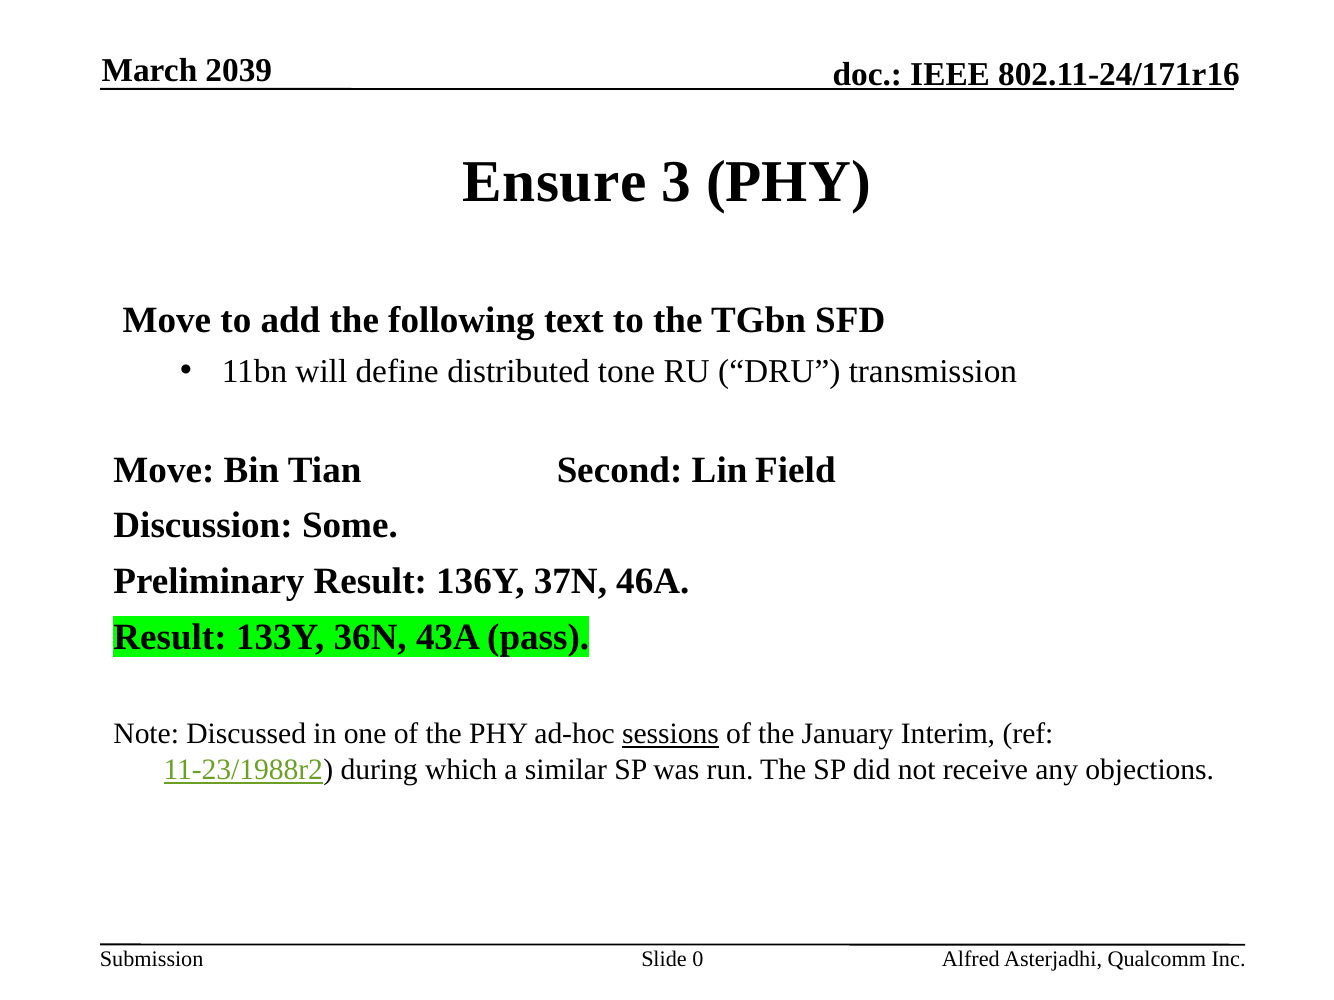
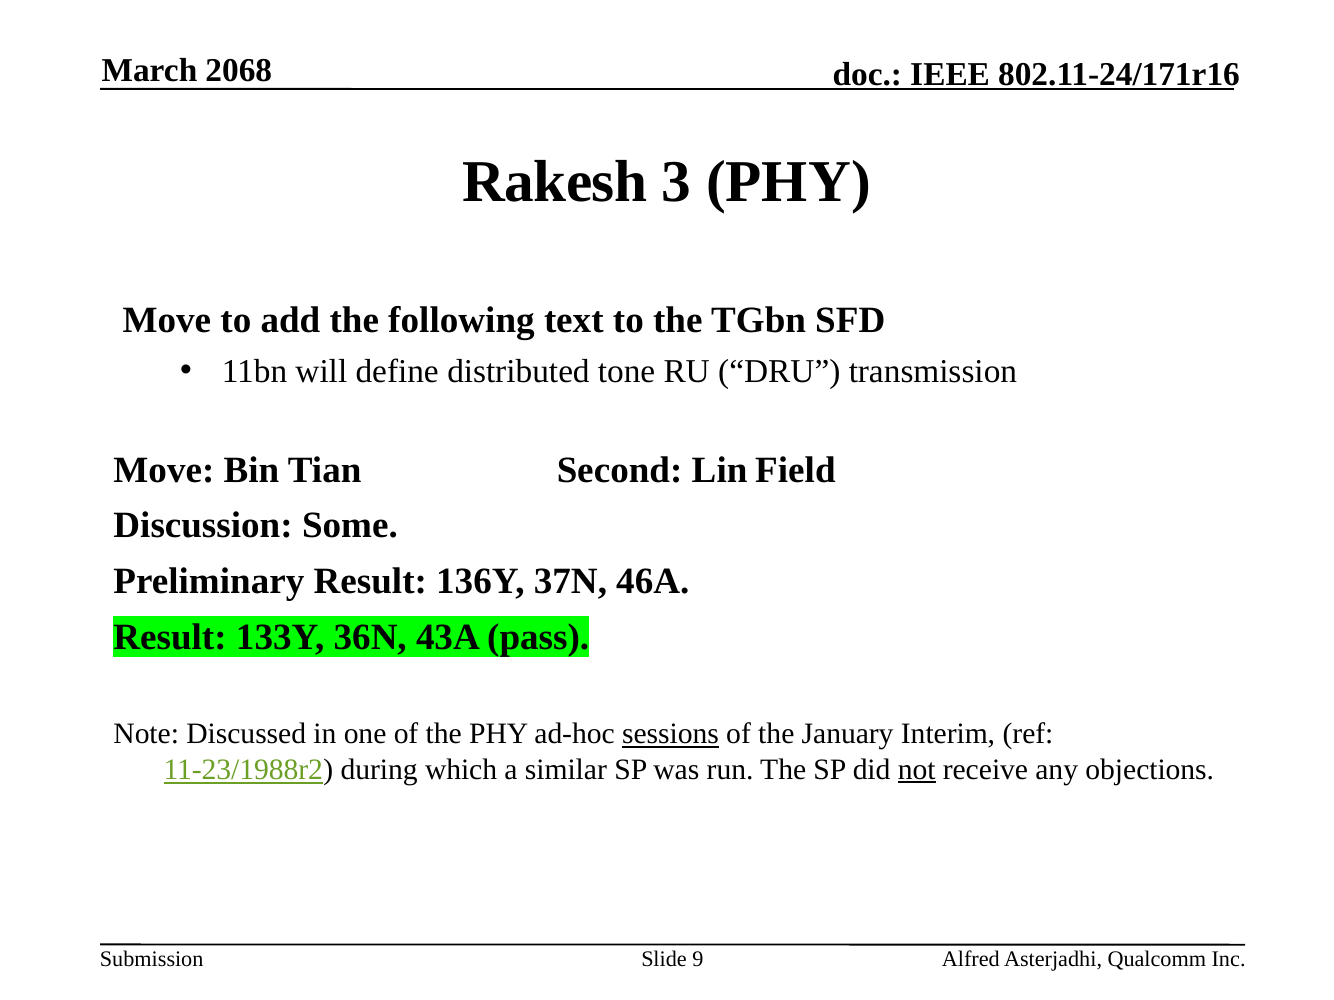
2039: 2039 -> 2068
Ensure: Ensure -> Rakesh
not underline: none -> present
0: 0 -> 9
